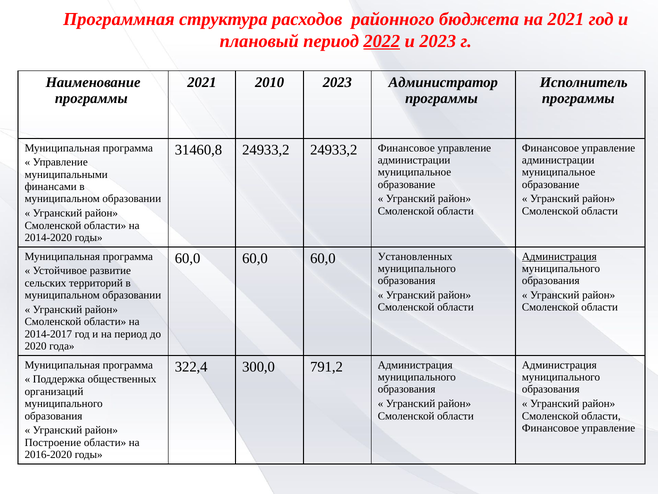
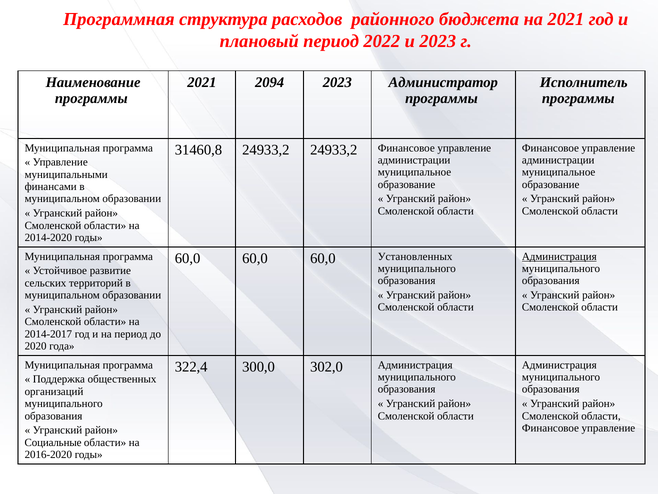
2022 underline: present -> none
2010: 2010 -> 2094
791,2: 791,2 -> 302,0
Построение: Построение -> Социальные
